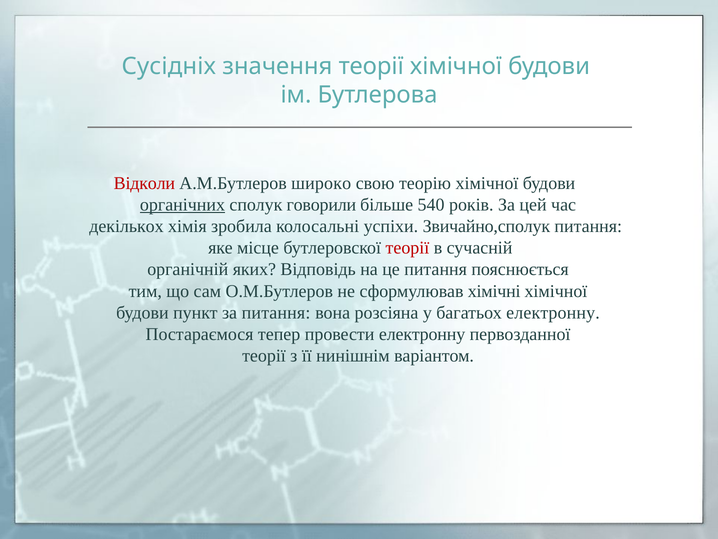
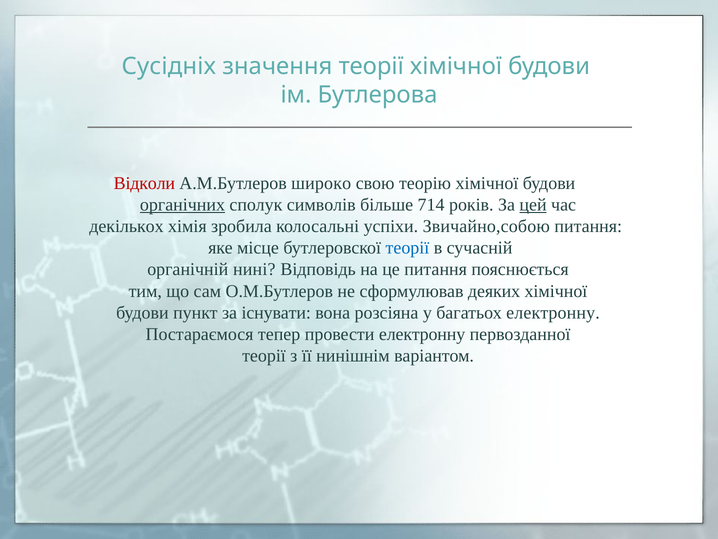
говорили: говорили -> символів
540: 540 -> 714
цей underline: none -> present
Звичайно,сполук: Звичайно,сполук -> Звичайно,собою
теорії at (407, 248) colour: red -> blue
яких: яких -> нині
хімічні: хімічні -> деяких
за питання: питання -> існувати
